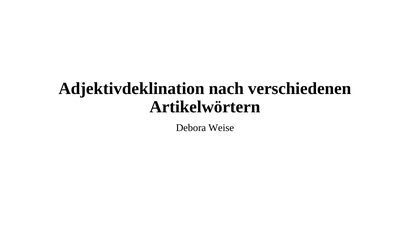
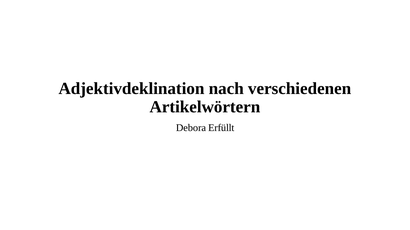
Weise: Weise -> Erfüllt
